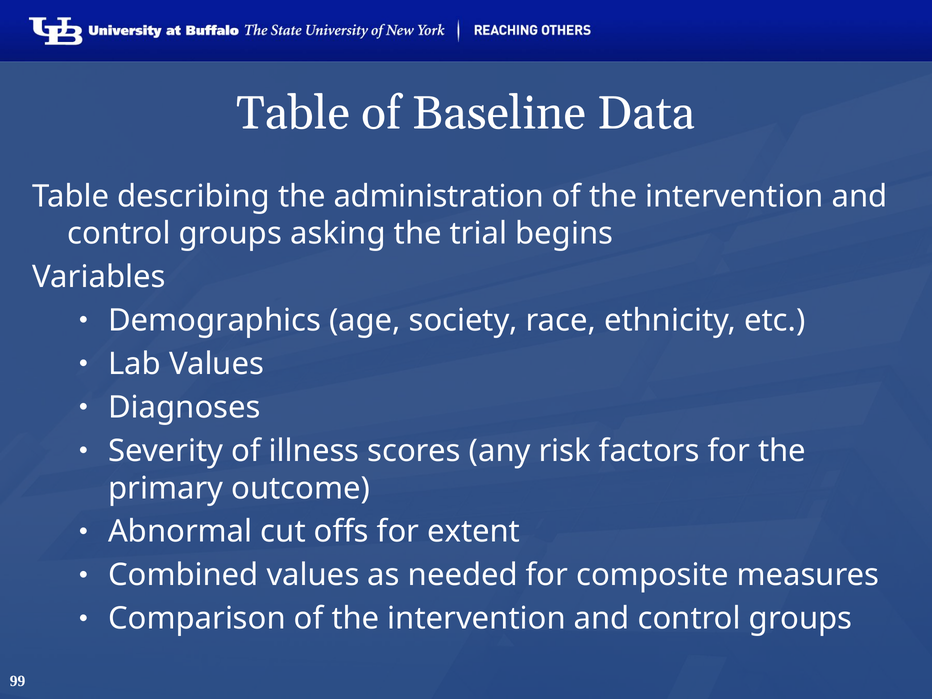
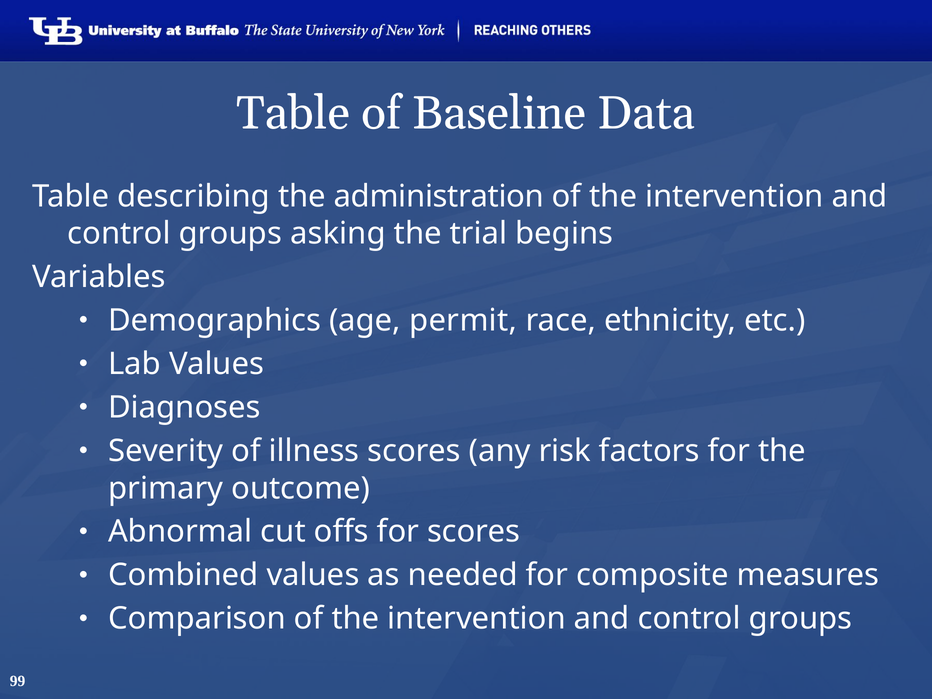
society: society -> permit
for extent: extent -> scores
